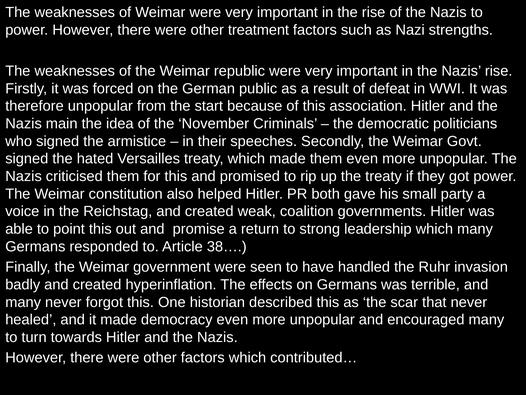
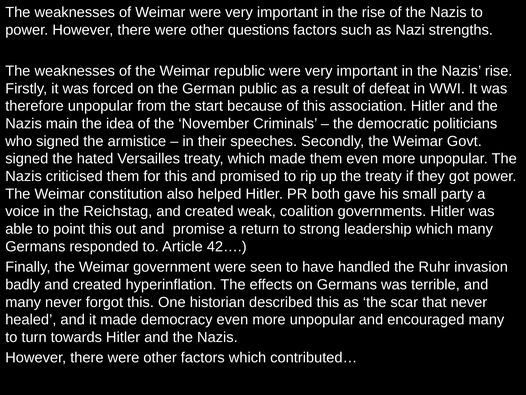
treatment: treatment -> questions
38…: 38… -> 42…
